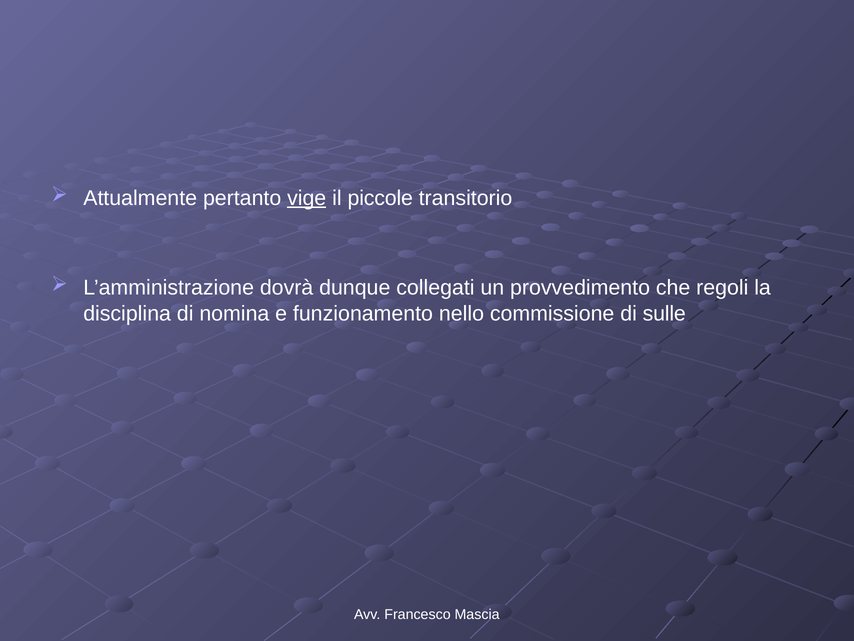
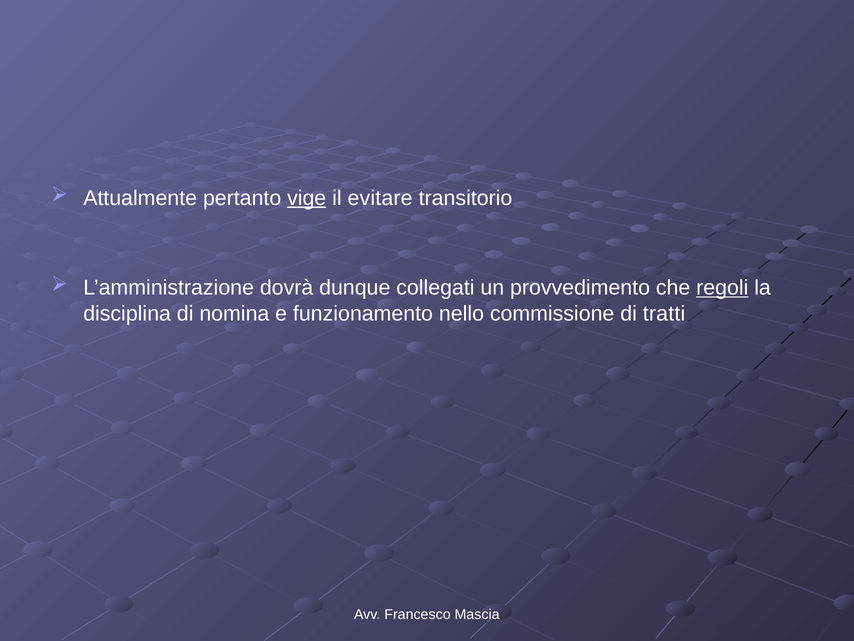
piccole: piccole -> evitare
regoli underline: none -> present
sulle: sulle -> tratti
